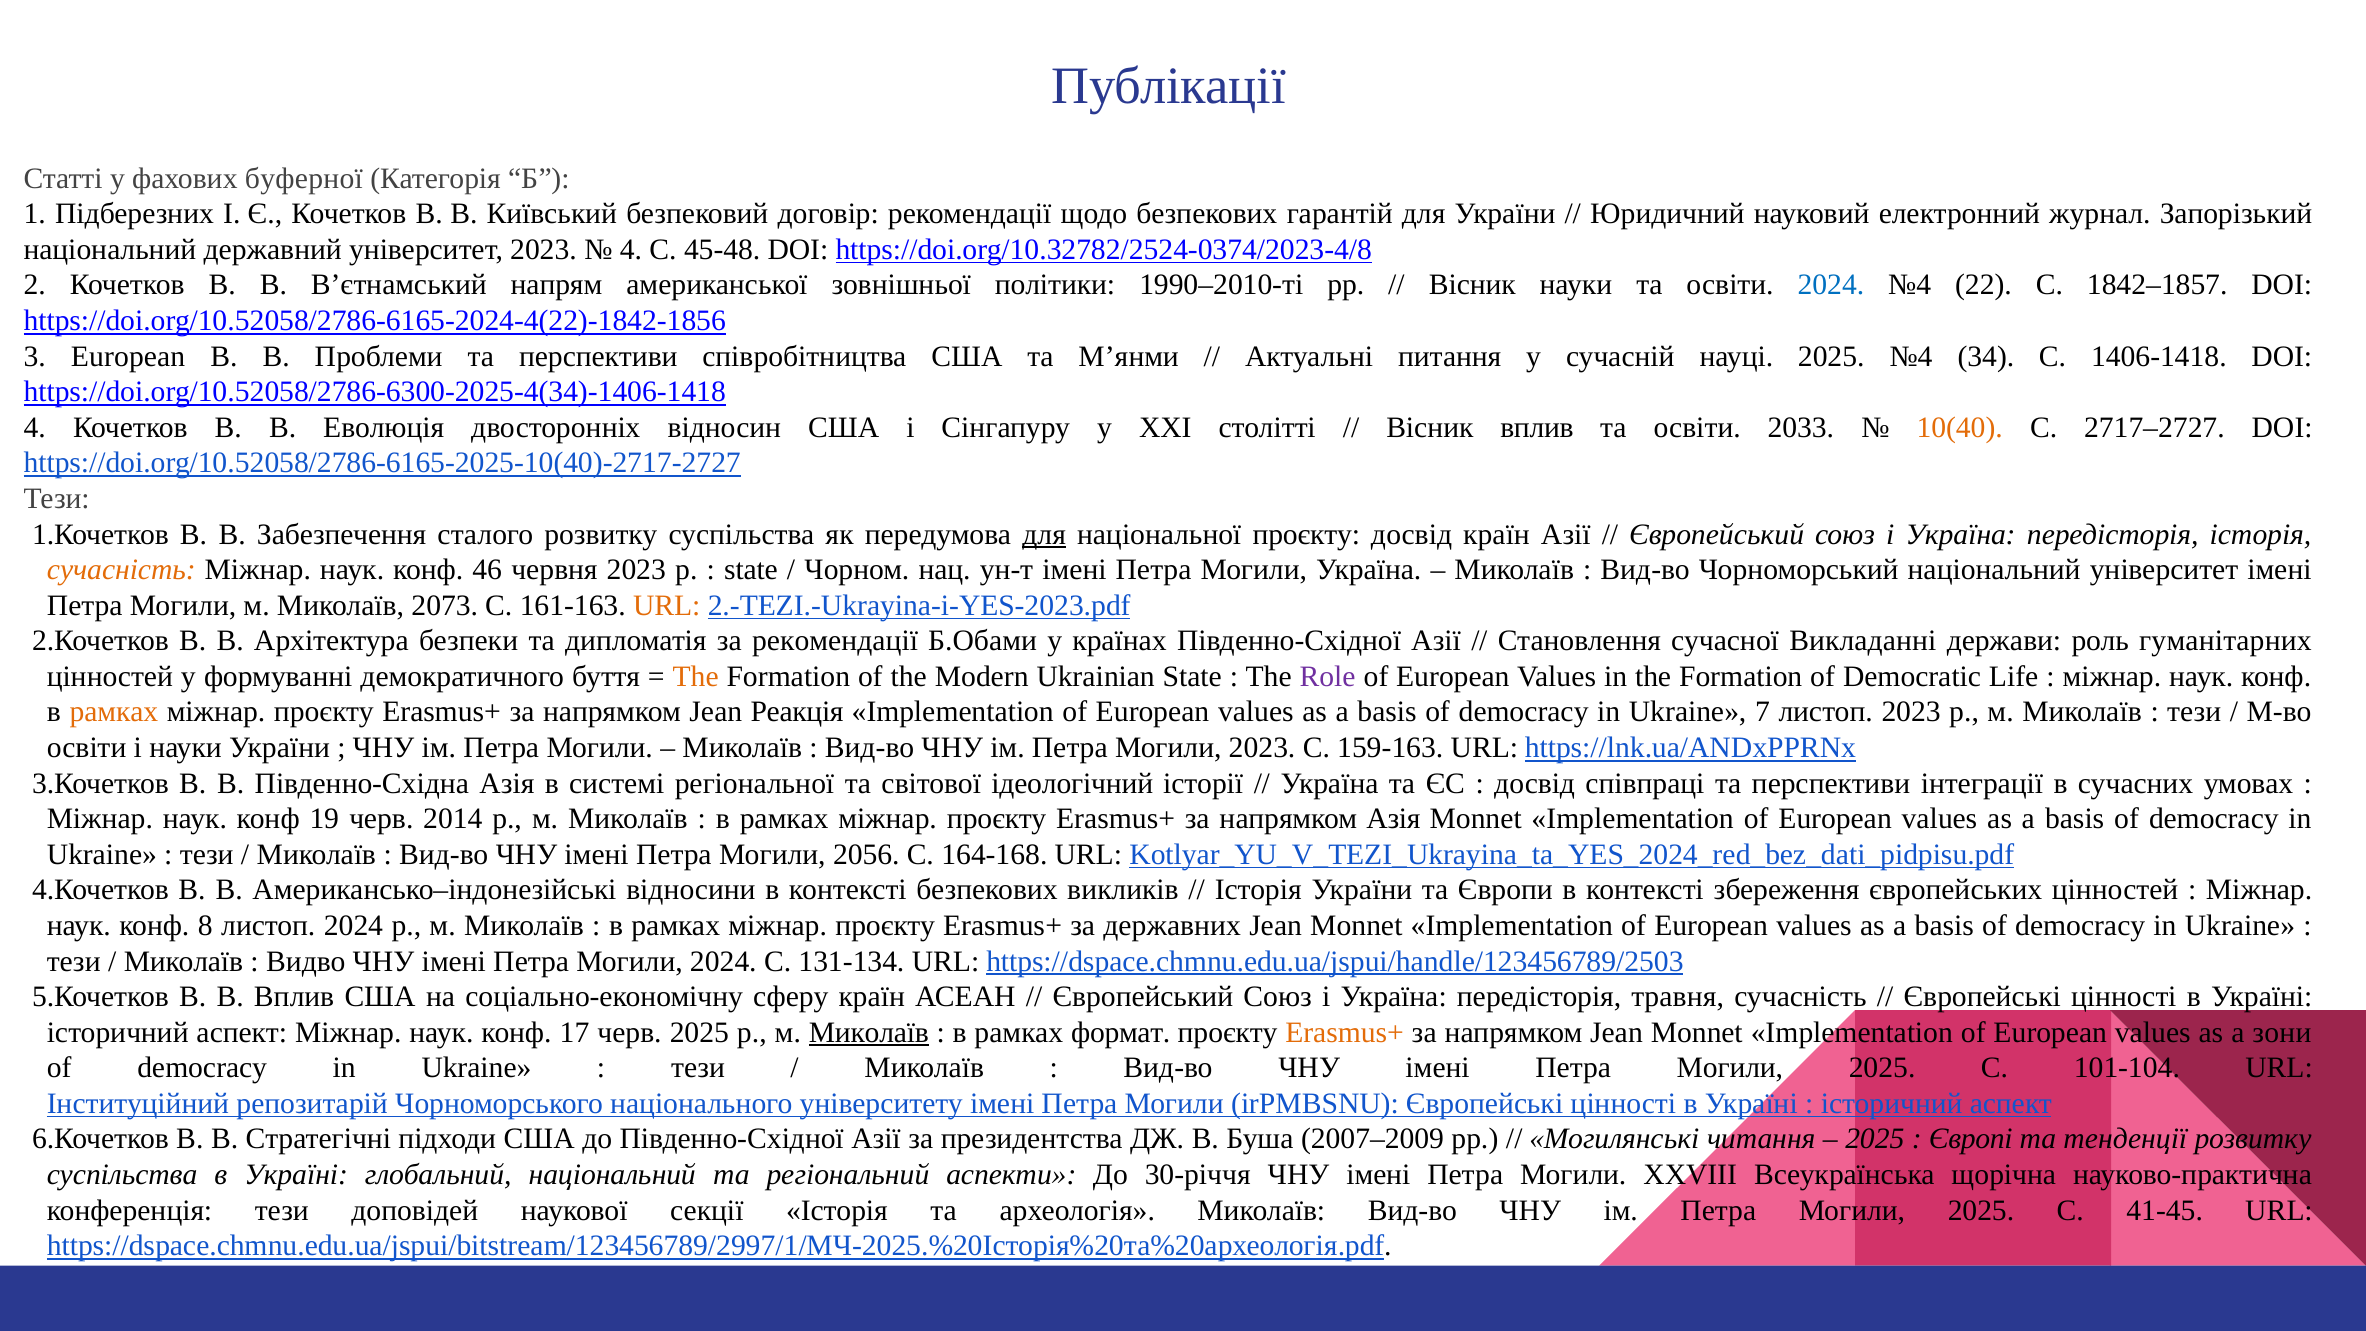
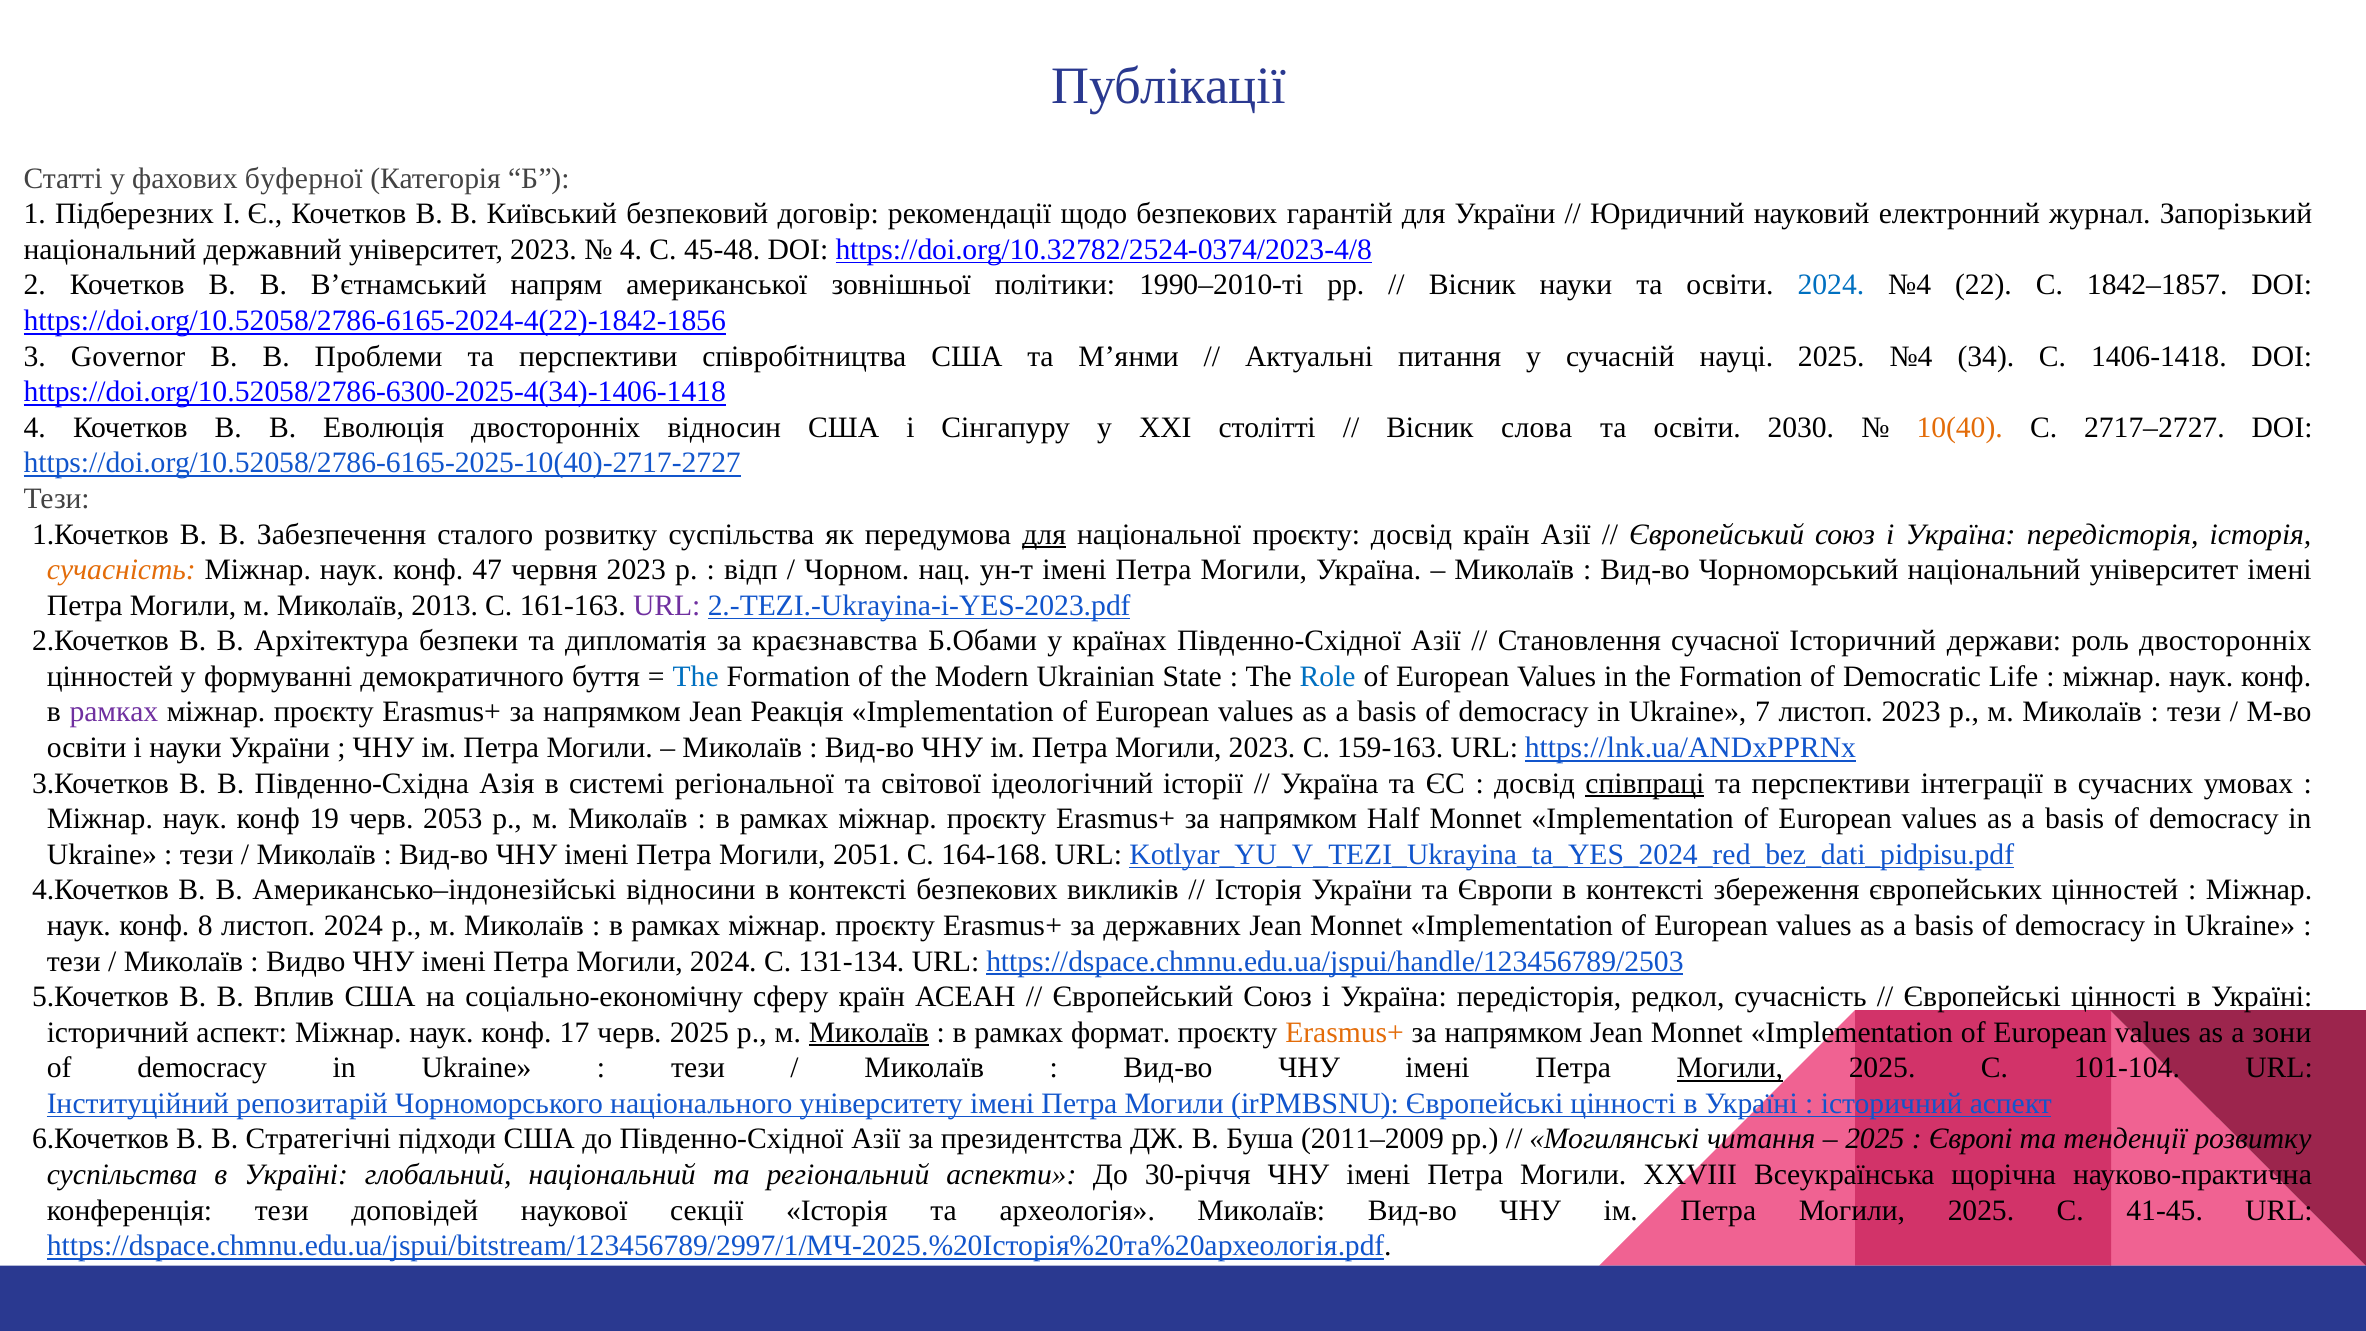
3 European: European -> Governor
Вісник вплив: вплив -> слова
2033: 2033 -> 2030
46: 46 -> 47
state at (751, 570): state -> відп
2073: 2073 -> 2013
URL at (667, 605) colour: orange -> purple
за рекомендації: рекомендації -> краєзнавства
сучасної Викладанні: Викладанні -> Історичний
роль гуманітарних: гуманітарних -> двосторонніх
The at (696, 677) colour: orange -> blue
Role colour: purple -> blue
рамках at (114, 712) colour: orange -> purple
співпраці underline: none -> present
2014: 2014 -> 2053
напрямком Азія: Азія -> Half
2056: 2056 -> 2051
травня: травня -> редкол
Могили at (1730, 1068) underline: none -> present
2007–2009: 2007–2009 -> 2011–2009
